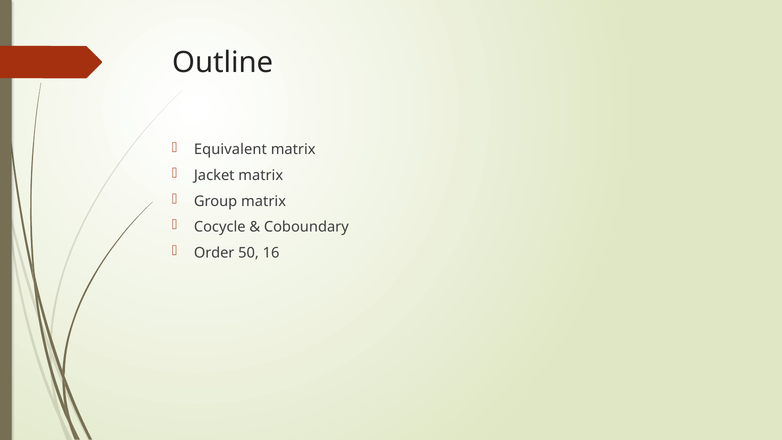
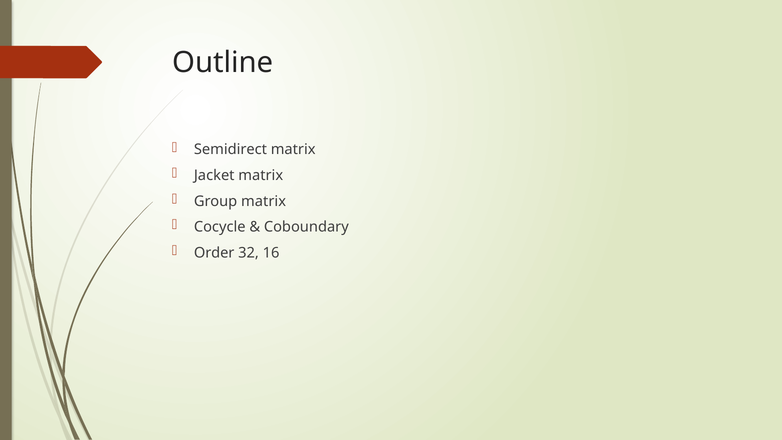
Equivalent: Equivalent -> Semidirect
50: 50 -> 32
